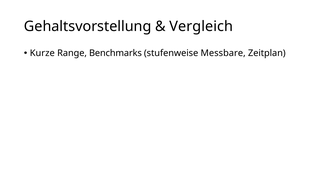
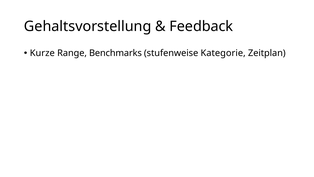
Vergleich: Vergleich -> Feedback
Messbare: Messbare -> Kategorie
